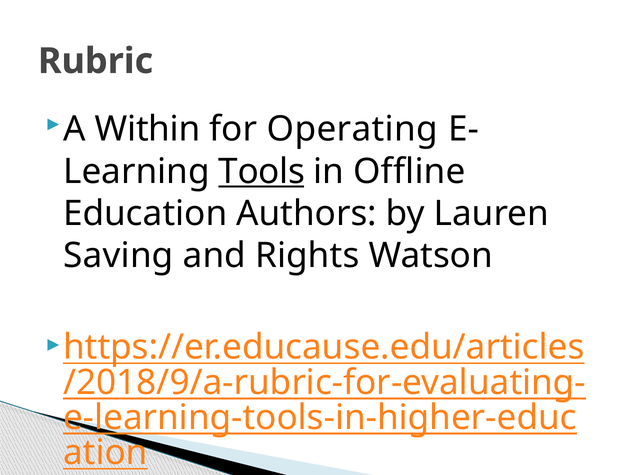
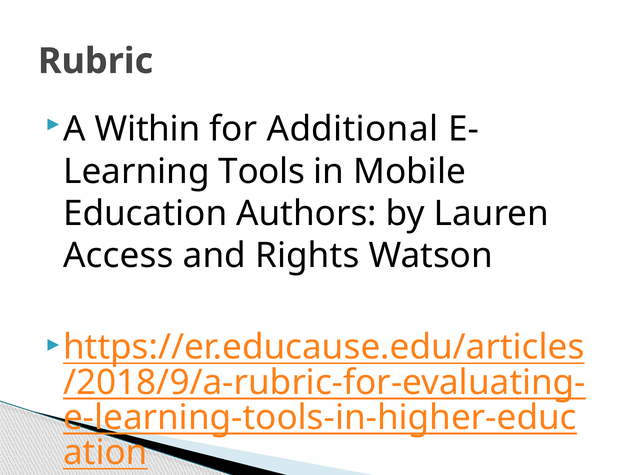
Operating: Operating -> Additional
Tools underline: present -> none
Offline: Offline -> Mobile
Saving: Saving -> Access
